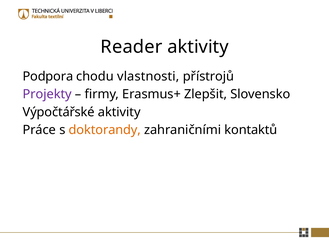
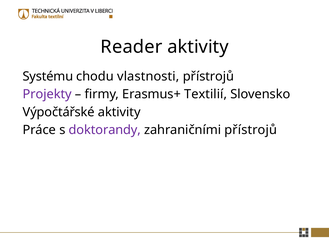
Podpora: Podpora -> Systému
Zlepšit: Zlepšit -> Textilií
doktorandy colour: orange -> purple
zahraničními kontaktů: kontaktů -> přístrojů
